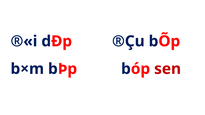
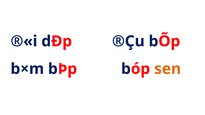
sen colour: red -> orange
